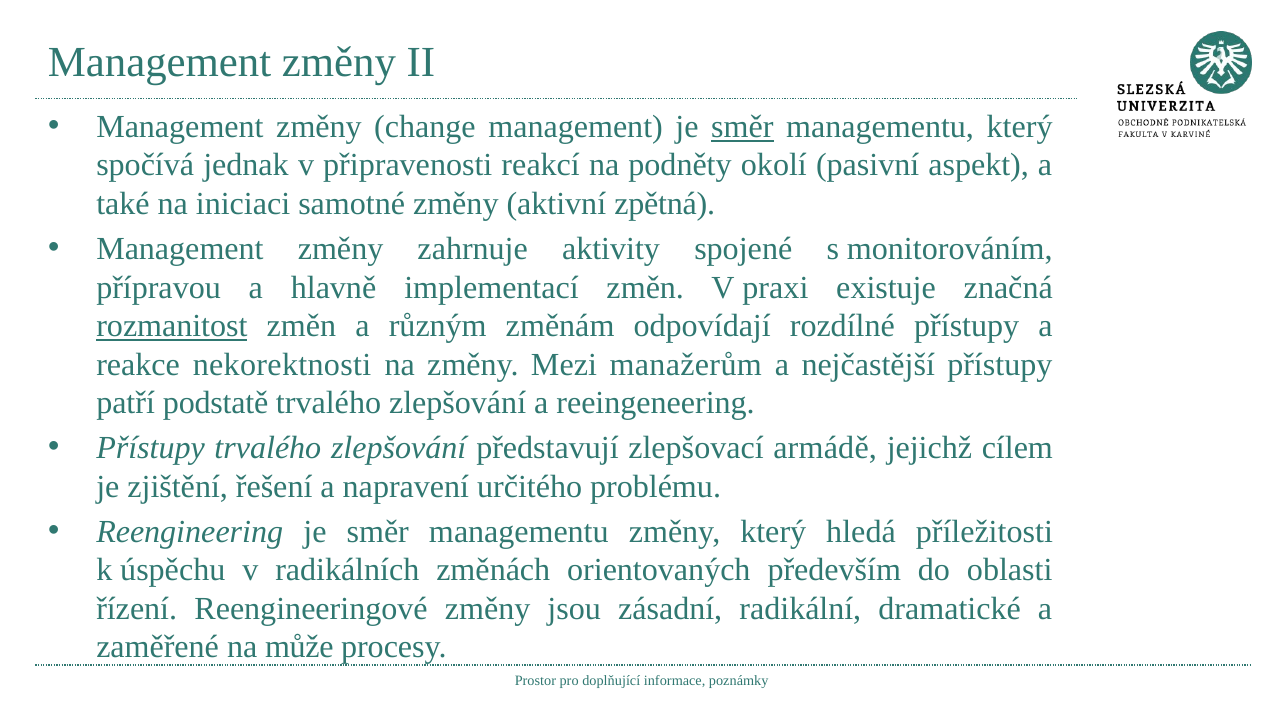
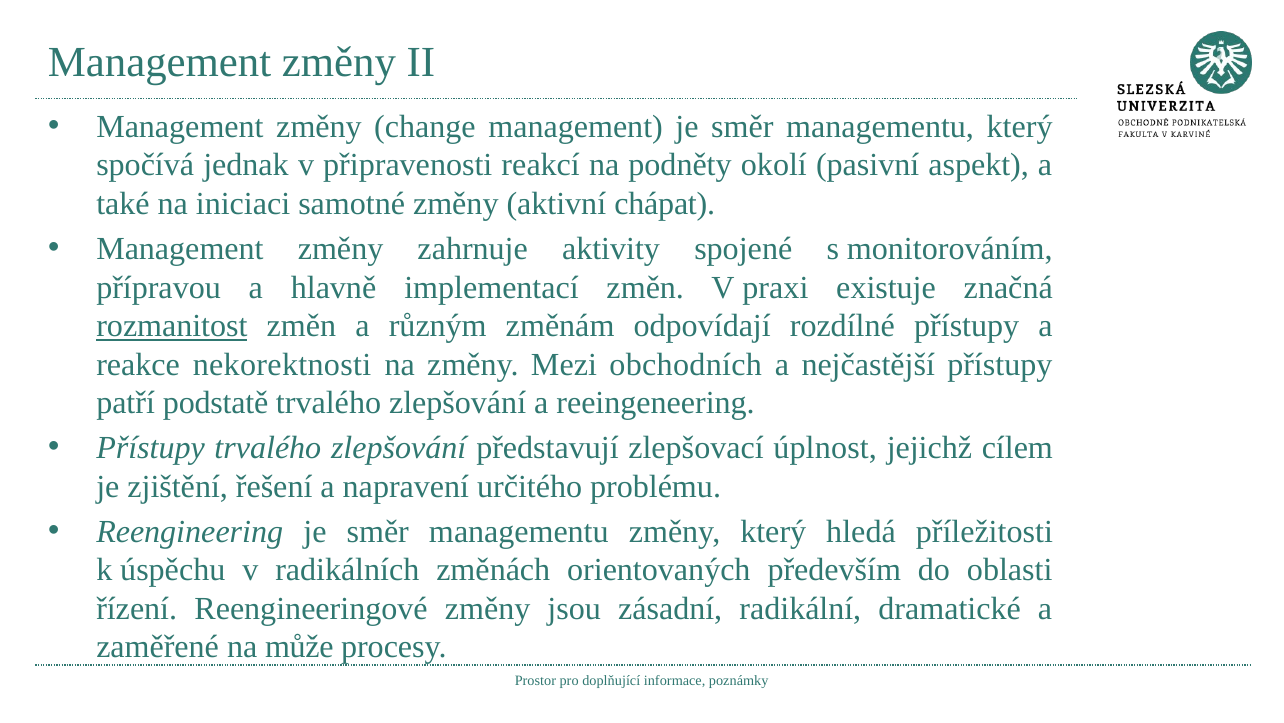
směr at (742, 127) underline: present -> none
zpětná: zpětná -> chápat
manažerům: manažerům -> obchodních
armádě: armádě -> úplnost
